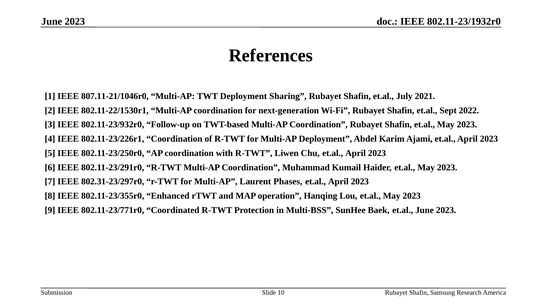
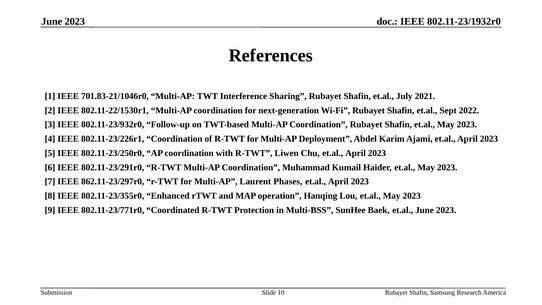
807.11-21/1046r0: 807.11-21/1046r0 -> 701.83-21/1046r0
TWT Deployment: Deployment -> Interference
802.31-23/297r0: 802.31-23/297r0 -> 862.11-23/297r0
